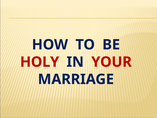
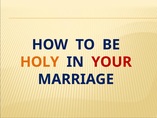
HOLY colour: red -> orange
